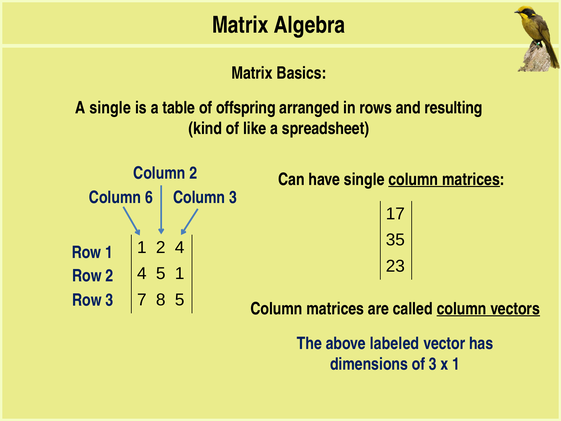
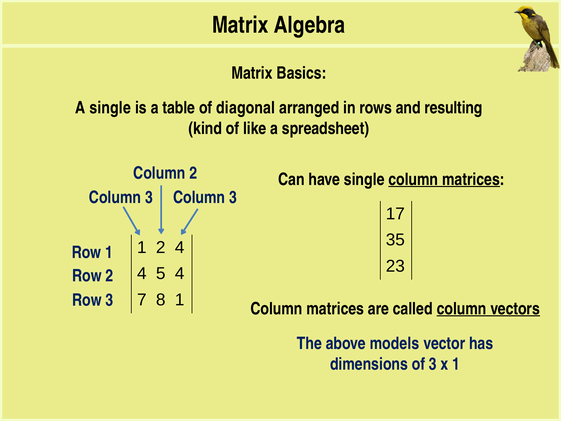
offspring: offspring -> diagonal
6 at (149, 197): 6 -> 3
5 1: 1 -> 4
8 5: 5 -> 1
labeled: labeled -> models
